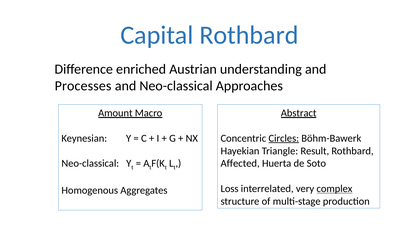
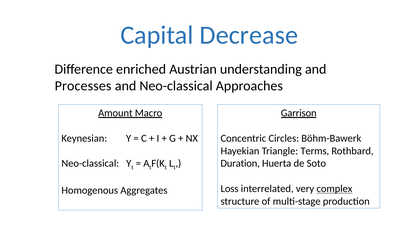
Capital Rothbard: Rothbard -> Decrease
Abstract: Abstract -> Garrison
Circles underline: present -> none
Result: Result -> Terms
Affected: Affected -> Duration
